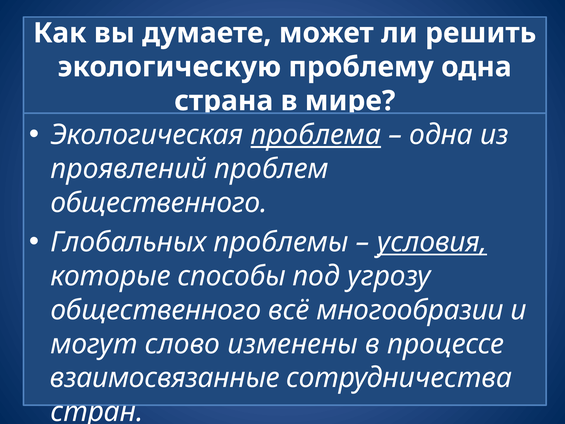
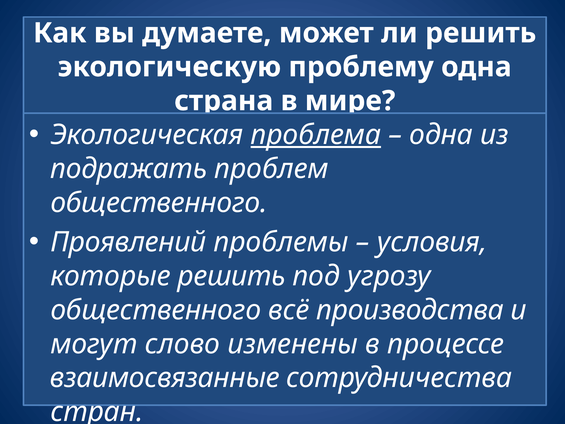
проявлений: проявлений -> подражать
Глобальных: Глобальных -> Проявлений
условия underline: present -> none
которые способы: способы -> решить
многообразии: многообразии -> производства
